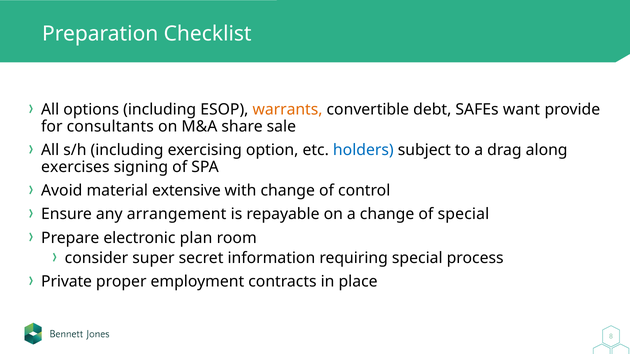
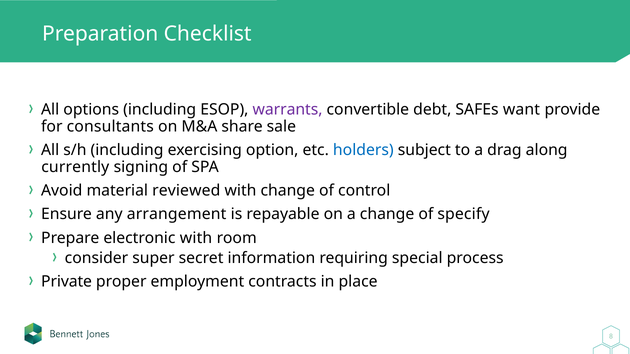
warrants colour: orange -> purple
exercises: exercises -> currently
extensive: extensive -> reviewed
of special: special -> specify
electronic plan: plan -> with
